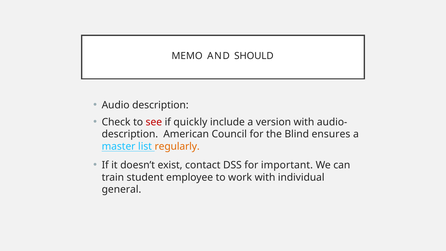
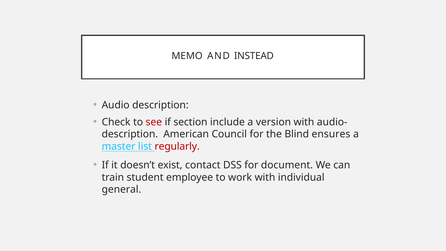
SHOULD: SHOULD -> INSTEAD
quickly: quickly -> section
regularly colour: orange -> red
important: important -> document
